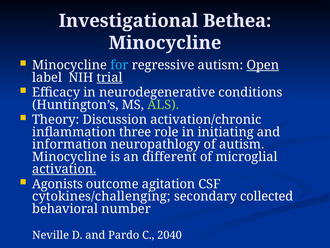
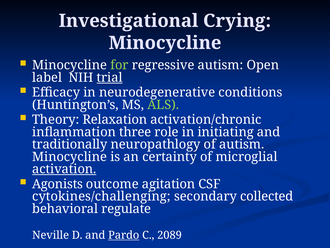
Bethea: Bethea -> Crying
for colour: light blue -> light green
Open underline: present -> none
Discussion: Discussion -> Relaxation
information: information -> traditionally
different: different -> certainty
number: number -> regulate
Pardo underline: none -> present
2040: 2040 -> 2089
